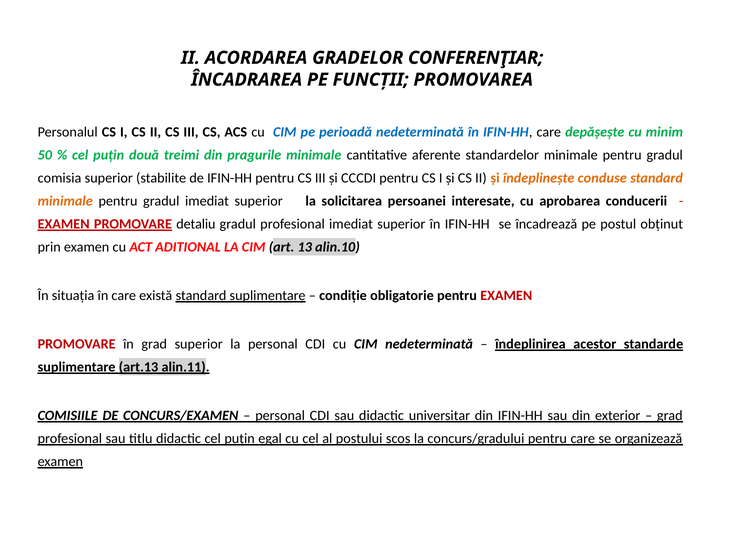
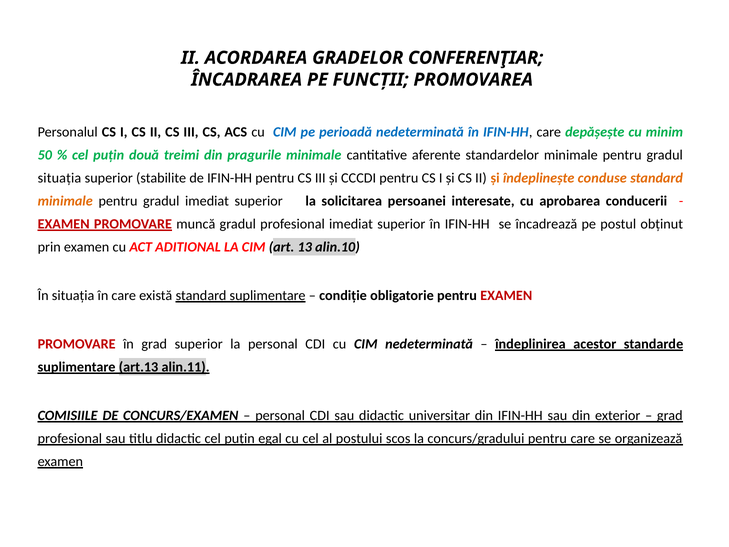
comisia at (60, 178): comisia -> situația
detaliu: detaliu -> muncă
